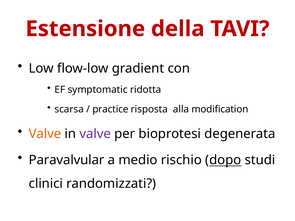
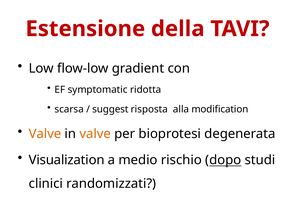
practice: practice -> suggest
valve at (95, 134) colour: purple -> orange
Paravalvular: Paravalvular -> Visualization
